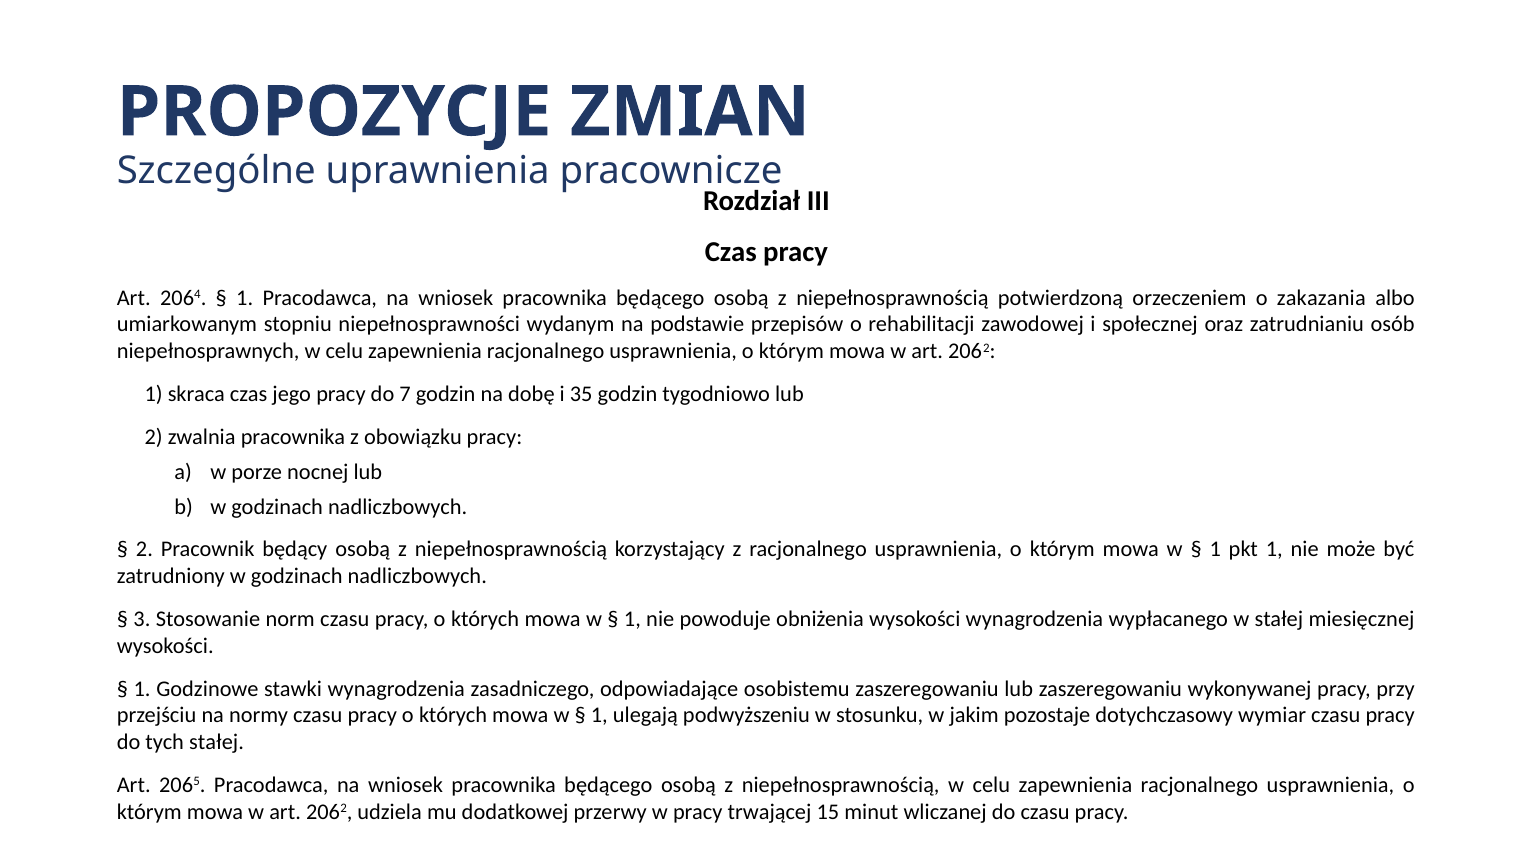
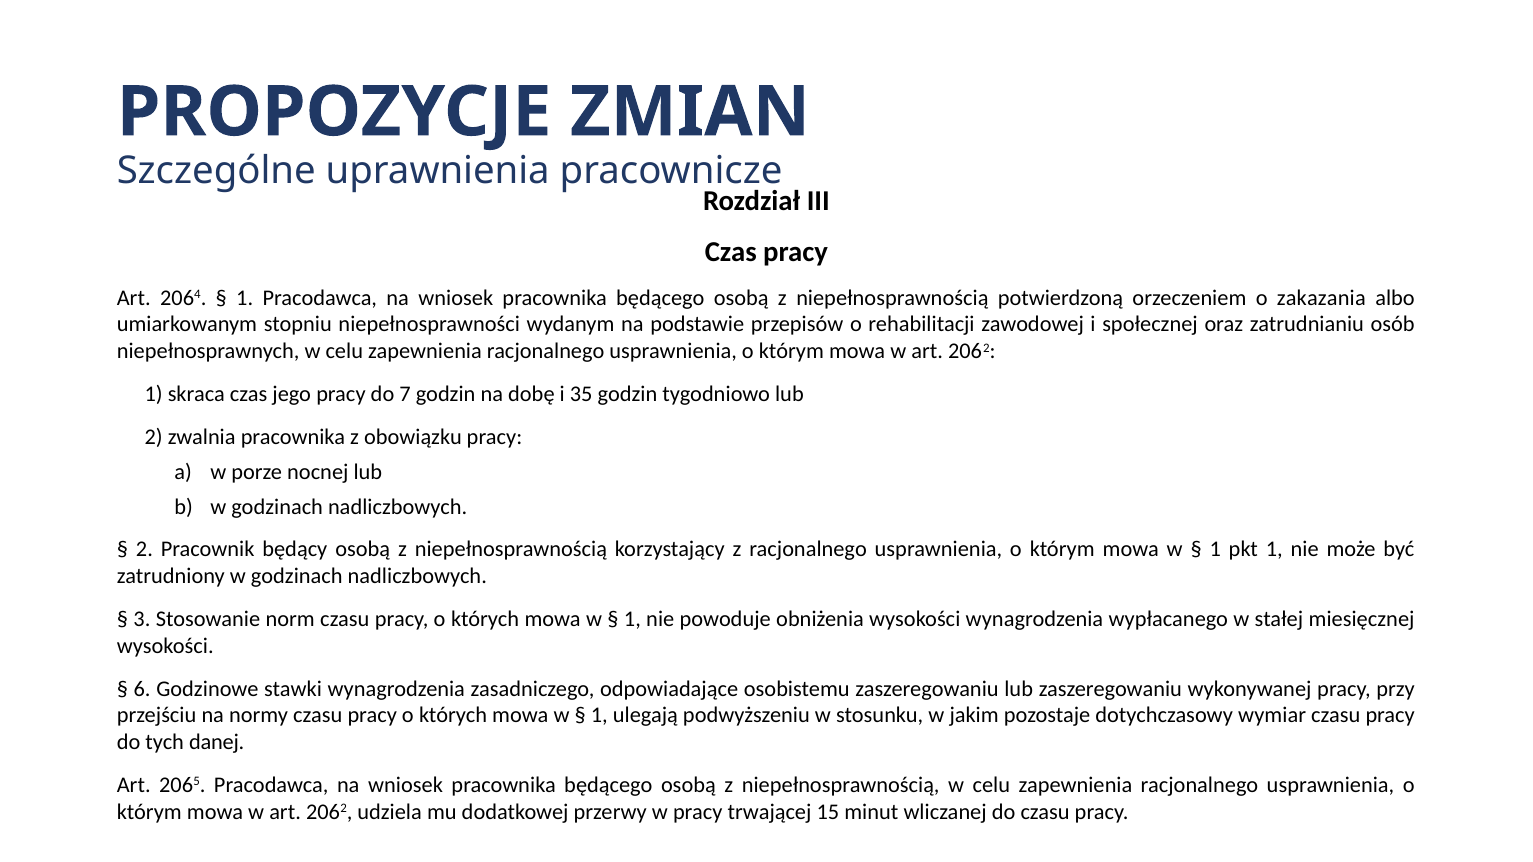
1 at (142, 689): 1 -> 6
tych stałej: stałej -> danej
